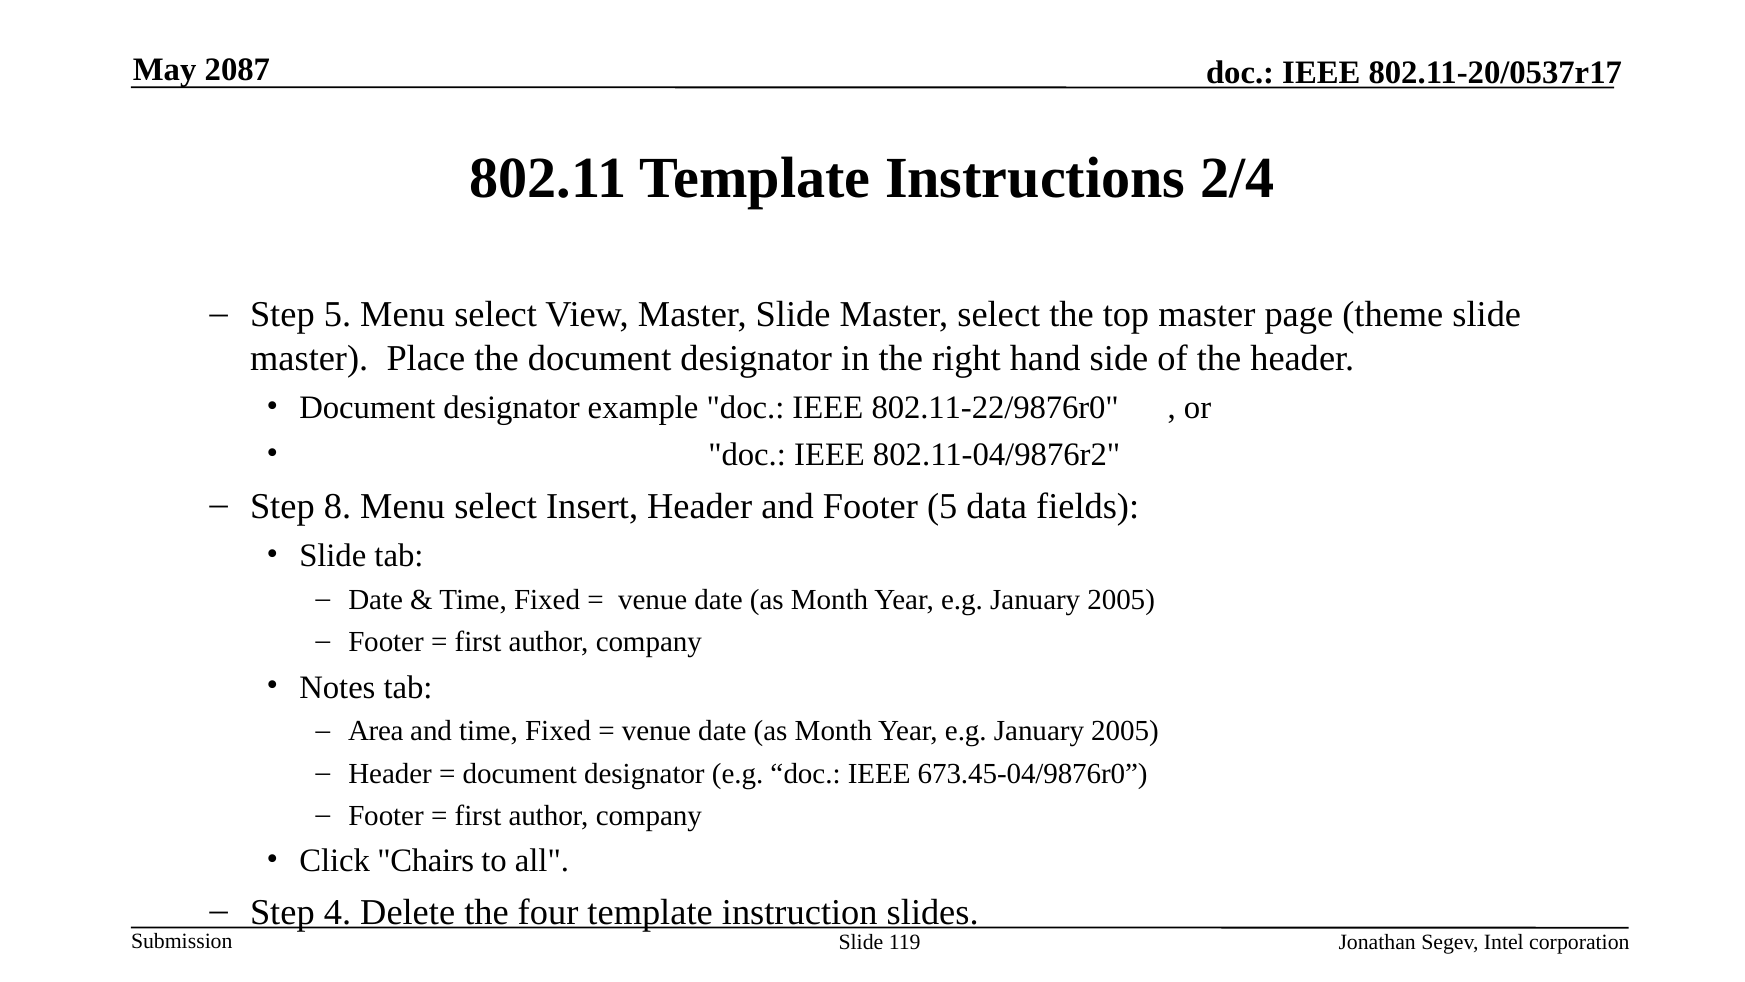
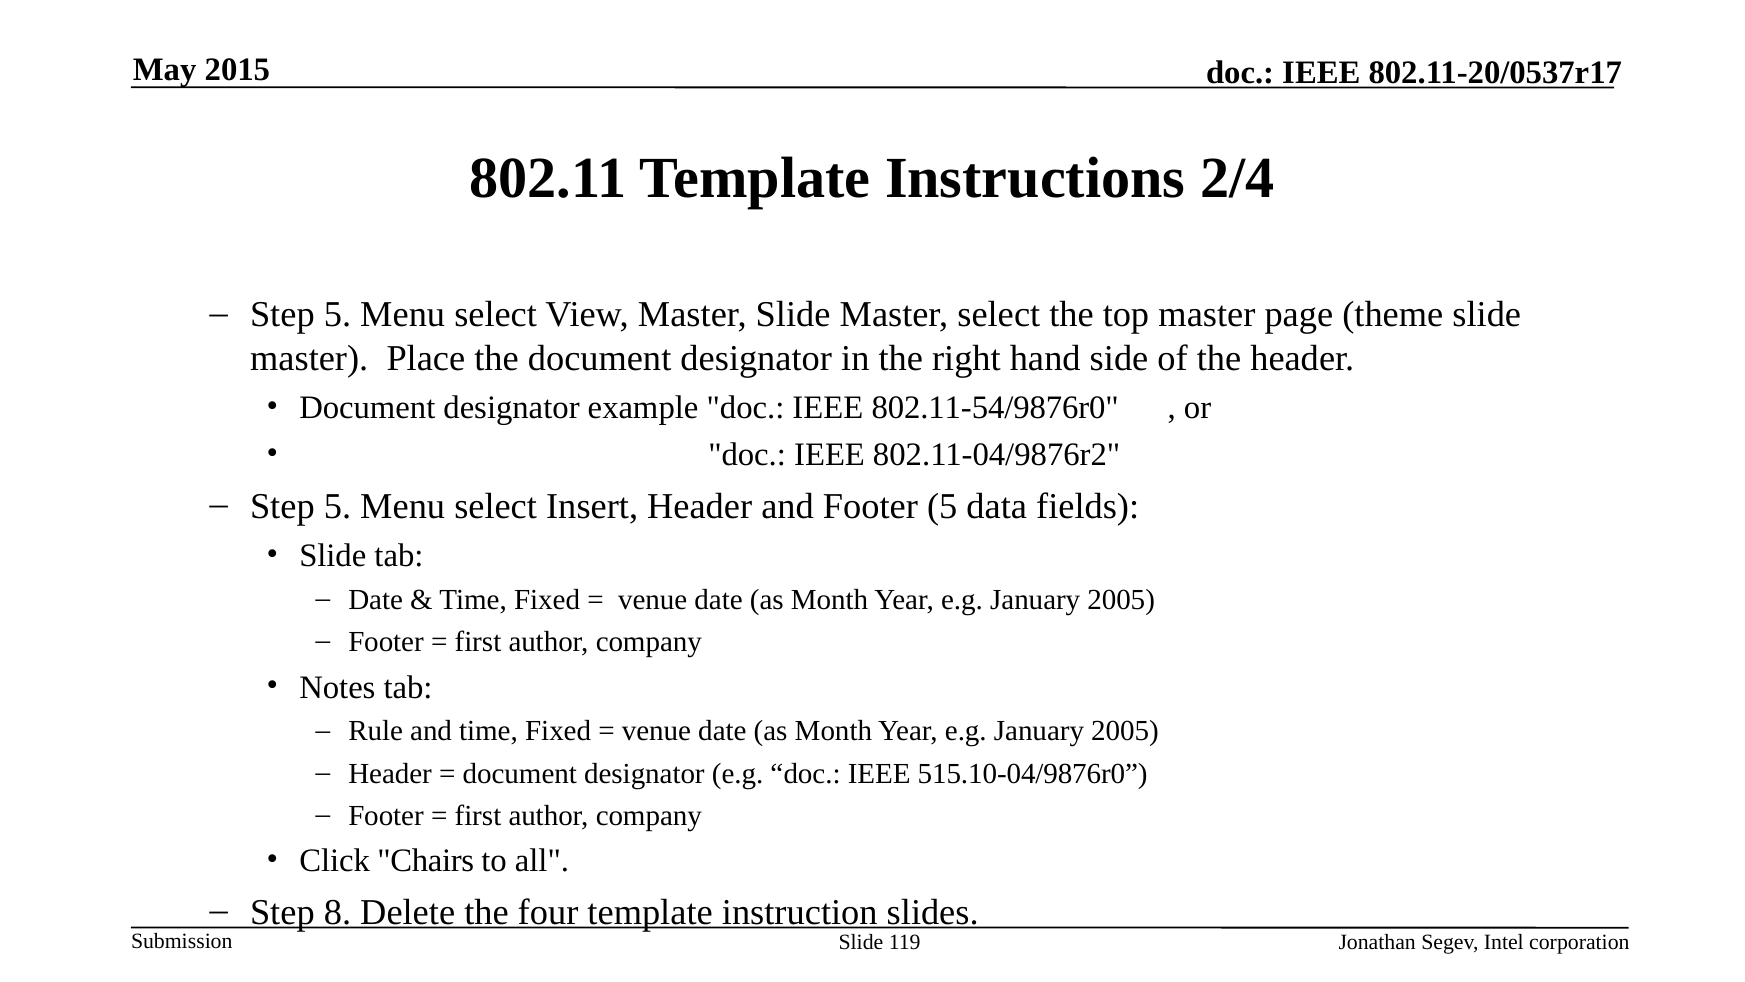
2087: 2087 -> 2015
802.11-22/9876r0: 802.11-22/9876r0 -> 802.11-54/9876r0
8 at (337, 506): 8 -> 5
Area: Area -> Rule
673.45-04/9876r0: 673.45-04/9876r0 -> 515.10-04/9876r0
4: 4 -> 8
